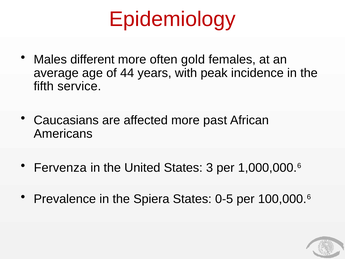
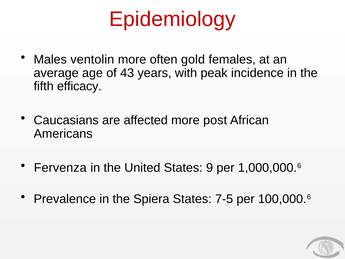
different: different -> ventolin
44: 44 -> 43
service: service -> efficacy
past: past -> post
3: 3 -> 9
0-5: 0-5 -> 7-5
